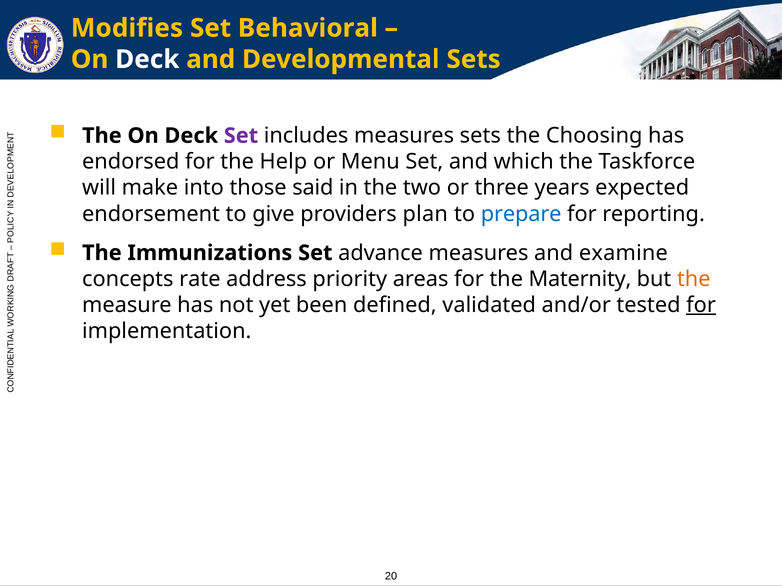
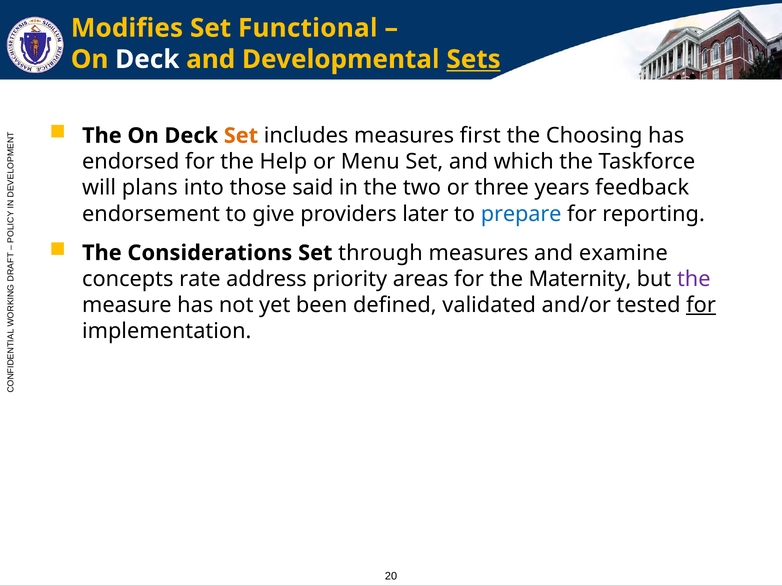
Behavioral: Behavioral -> Functional
Sets at (474, 59) underline: none -> present
Set at (241, 136) colour: purple -> orange
measures sets: sets -> first
make: make -> plans
expected: expected -> feedback
plan: plan -> later
Immunizations: Immunizations -> Considerations
advance: advance -> through
the at (694, 279) colour: orange -> purple
